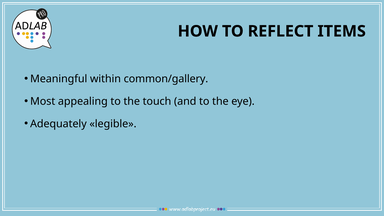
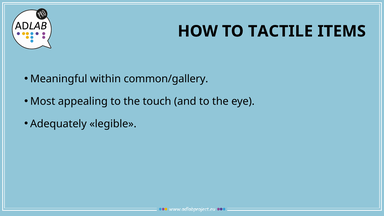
REFLECT: REFLECT -> TACTILE
